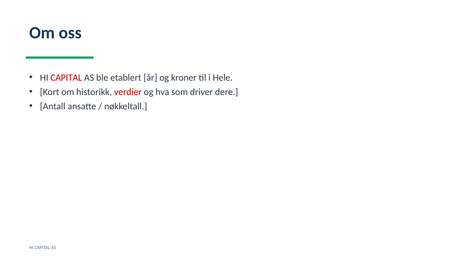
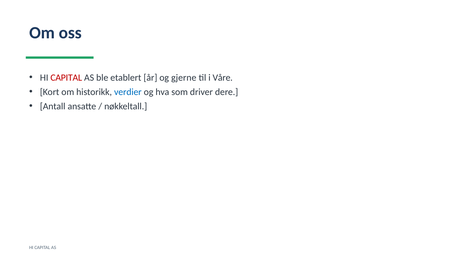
kroner: kroner -> gjerne
Hele: Hele -> Våre
verdier colour: red -> blue
